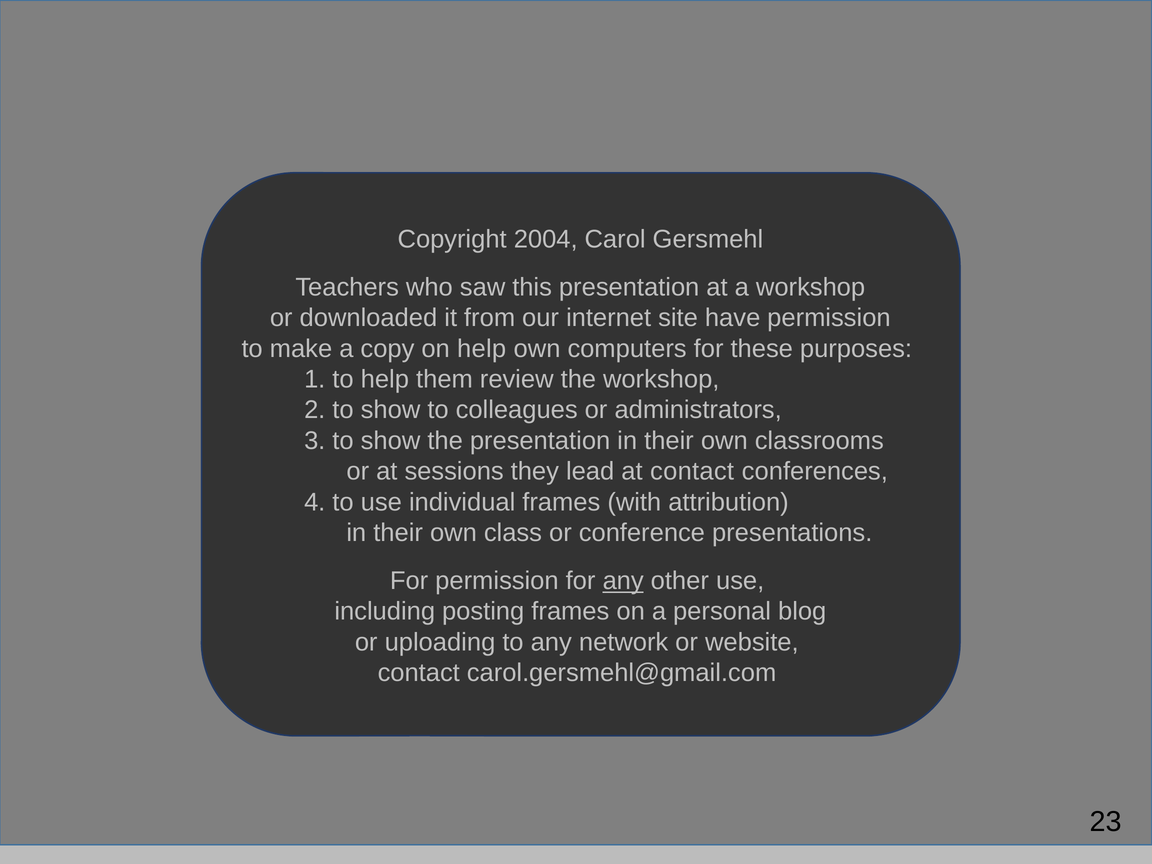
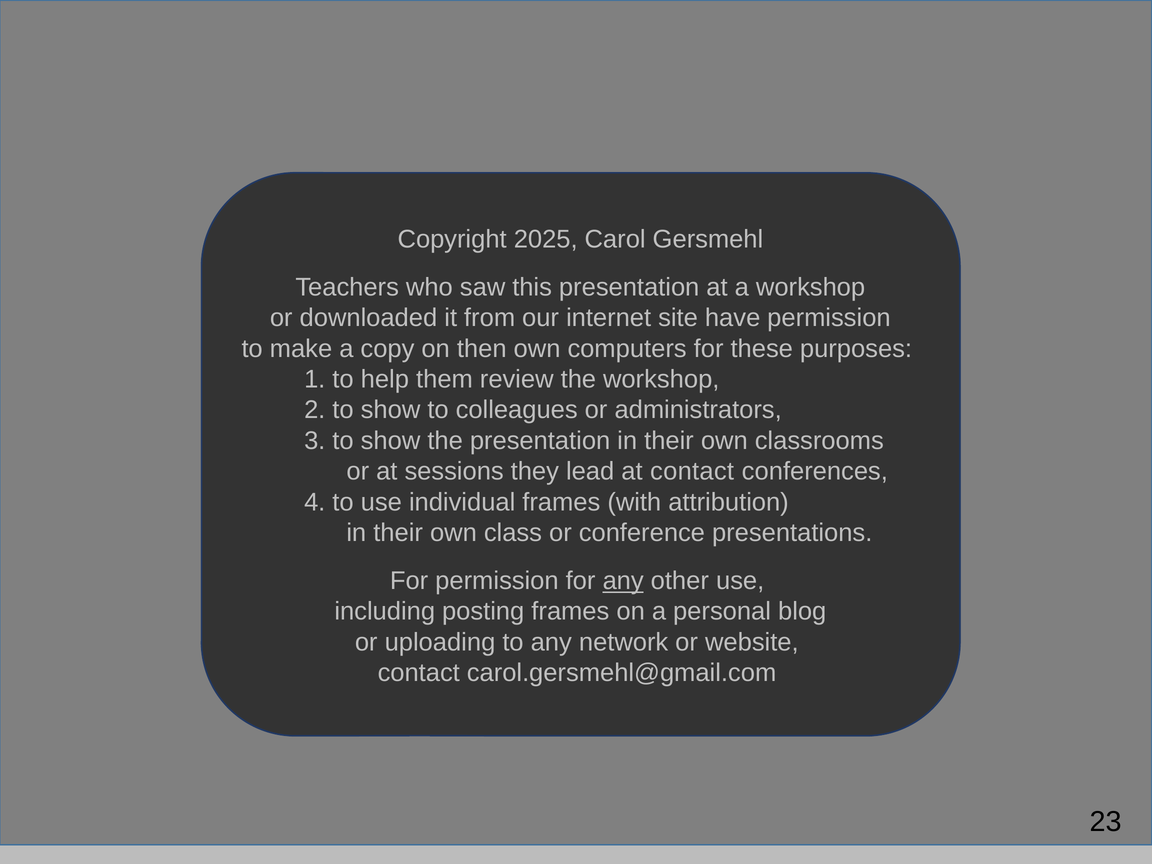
2004: 2004 -> 2025
on help: help -> then
